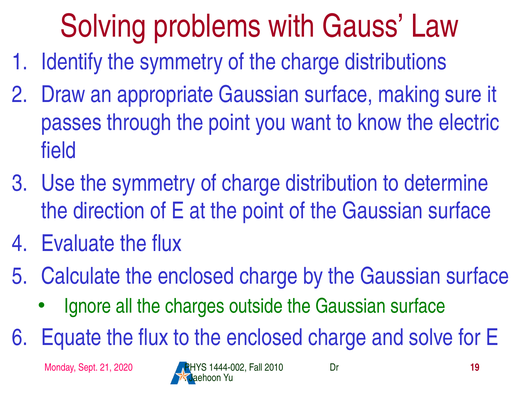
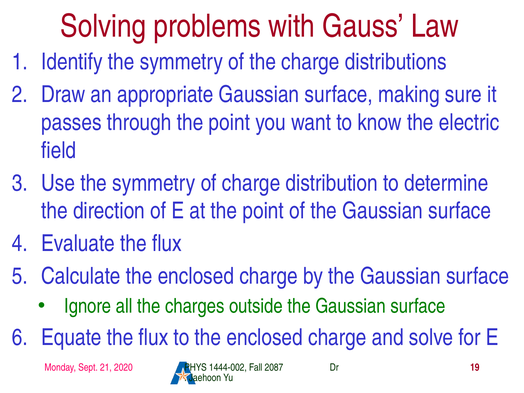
2010: 2010 -> 2087
